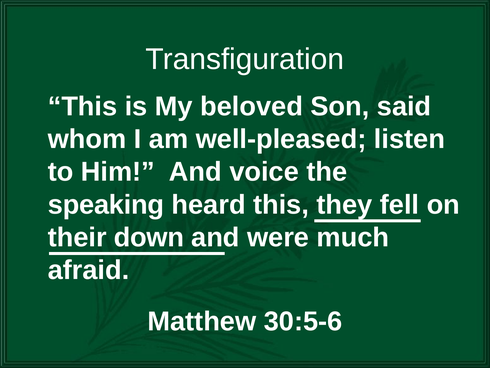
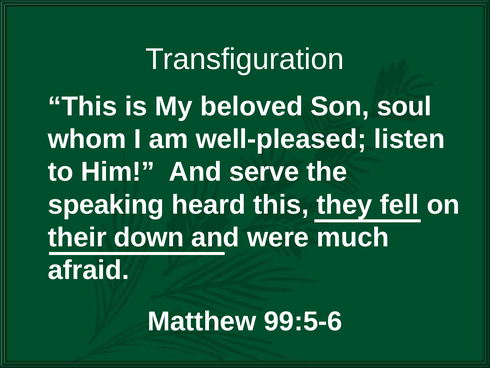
said: said -> soul
voice: voice -> serve
30:5-6: 30:5-6 -> 99:5-6
